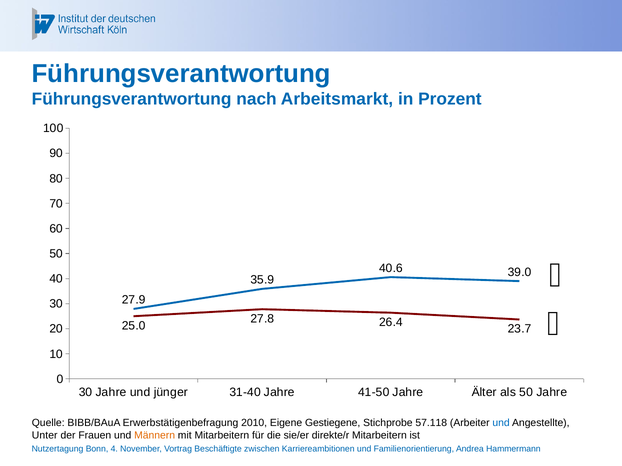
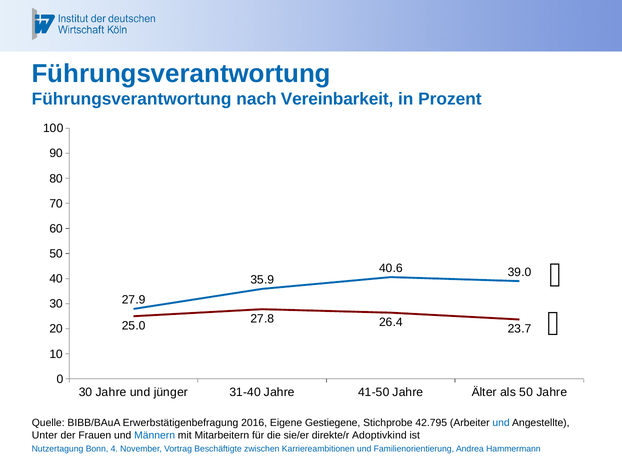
Arbeitsmarkt: Arbeitsmarkt -> Vereinbarkeit
2010: 2010 -> 2016
57.118: 57.118 -> 42.795
Männern colour: orange -> blue
direkte/r Mitarbeitern: Mitarbeitern -> Adoptivkind
